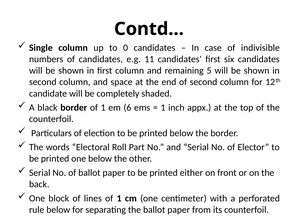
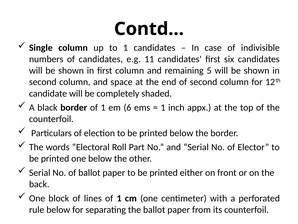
to 0: 0 -> 1
